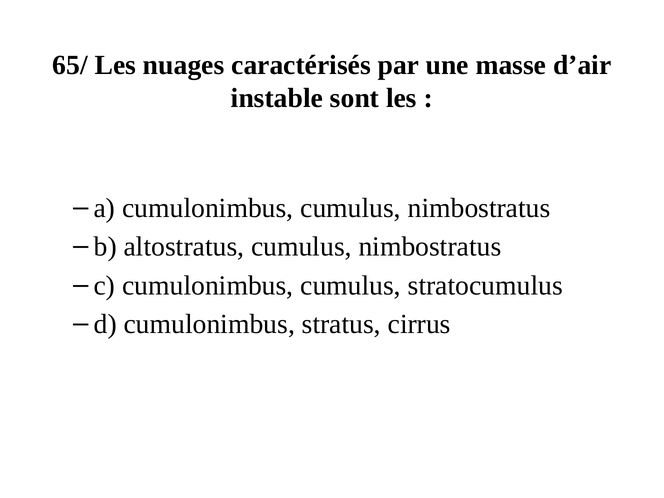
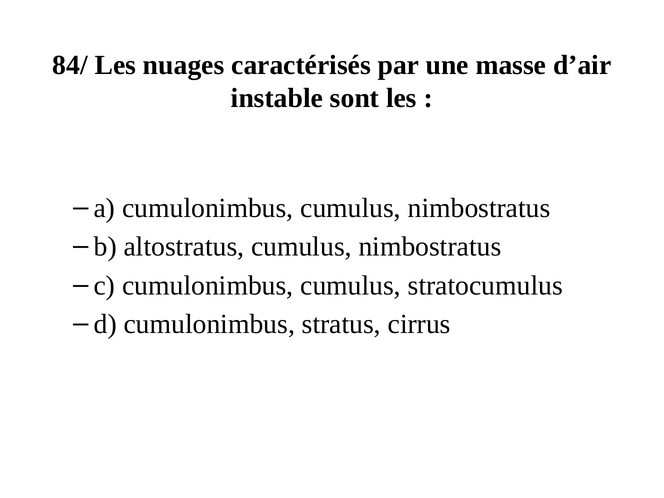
65/: 65/ -> 84/
